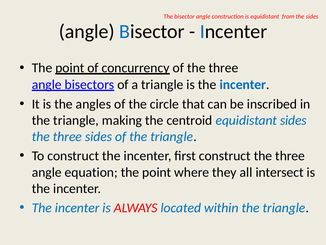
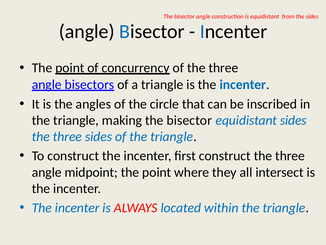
making the centroid: centroid -> bisector
equation: equation -> midpoint
